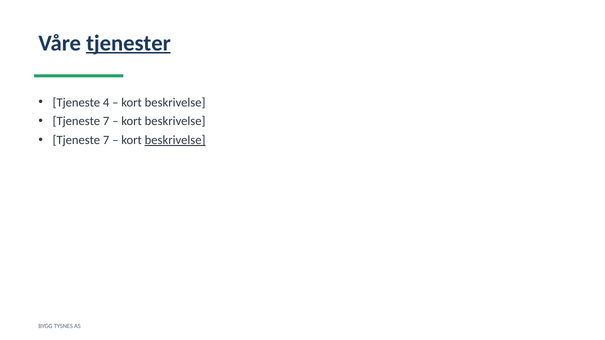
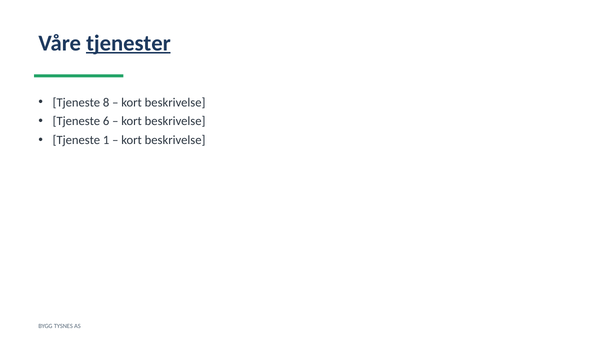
4: 4 -> 8
7 at (106, 121): 7 -> 6
7 at (106, 140): 7 -> 1
beskrivelse at (175, 140) underline: present -> none
